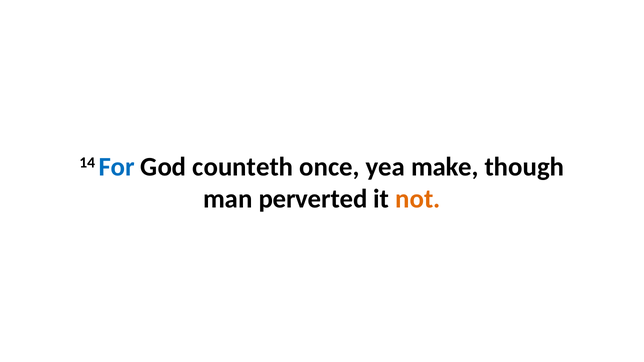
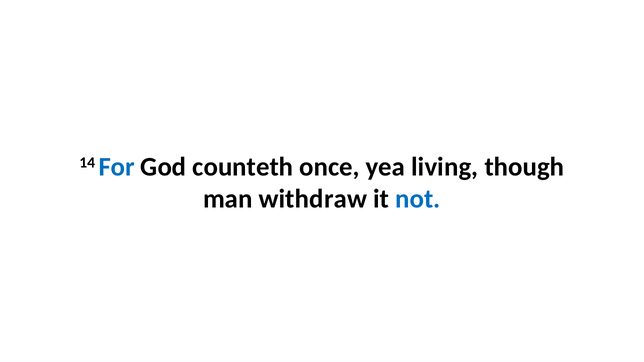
make: make -> living
perverted: perverted -> withdraw
not colour: orange -> blue
